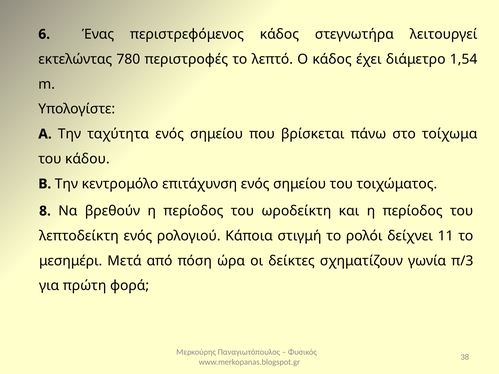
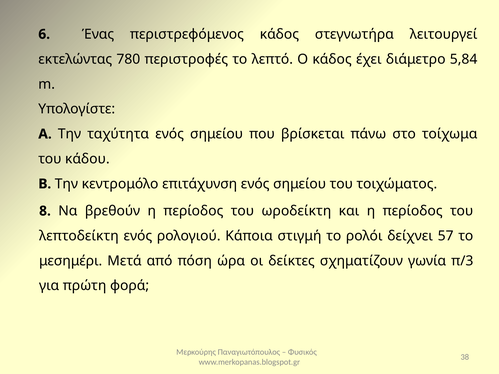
1,54: 1,54 -> 5,84
11: 11 -> 57
